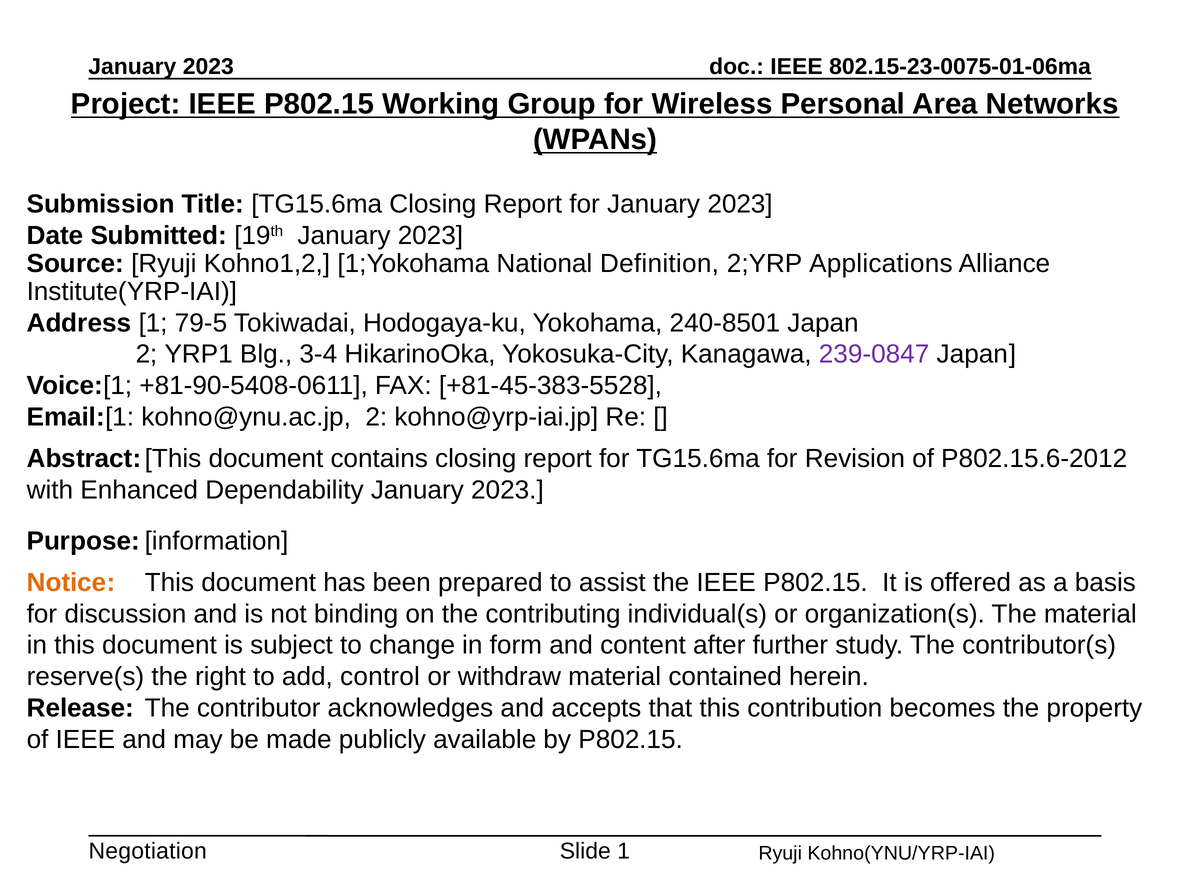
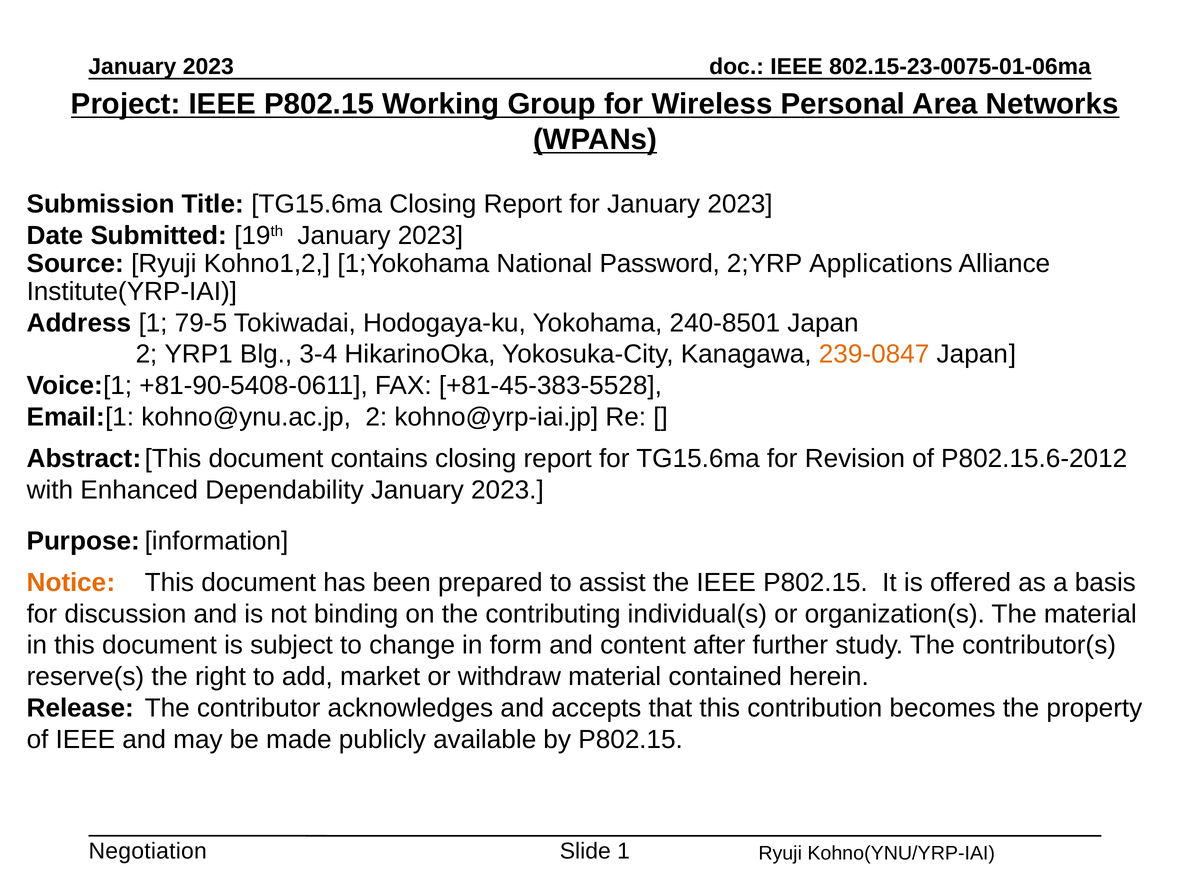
Definition: Definition -> Password
239-0847 colour: purple -> orange
control: control -> market
